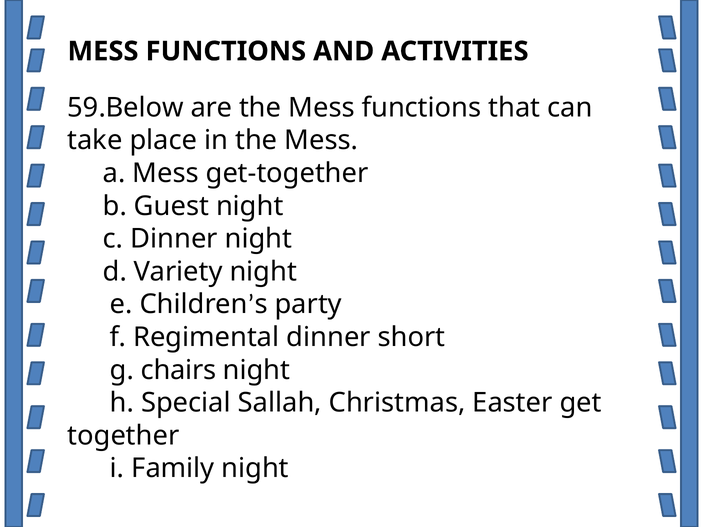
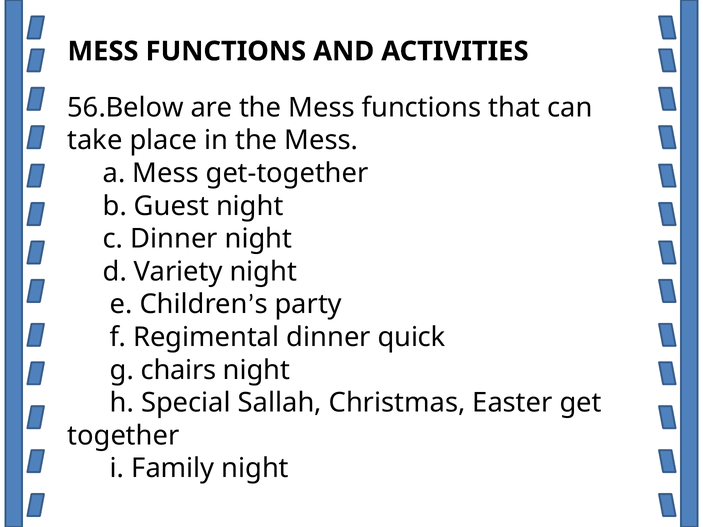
59.Below: 59.Below -> 56.Below
short: short -> quick
